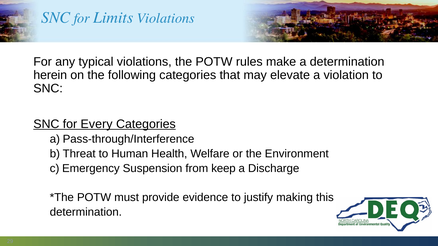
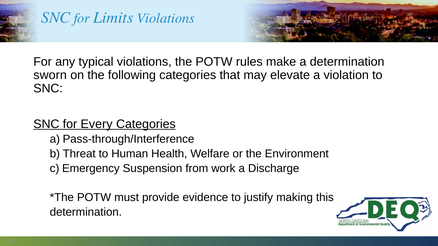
herein: herein -> sworn
keep: keep -> work
